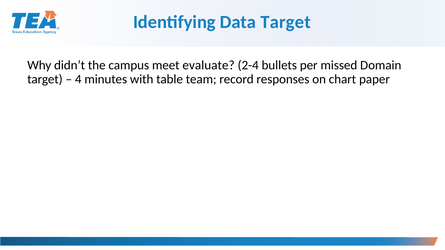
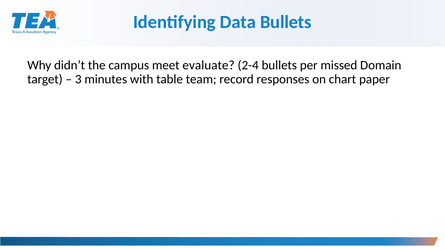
Data Target: Target -> Bullets
4: 4 -> 3
